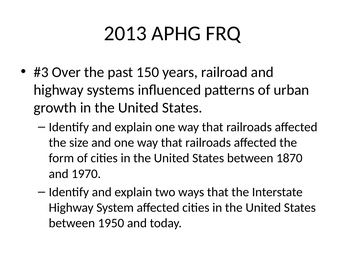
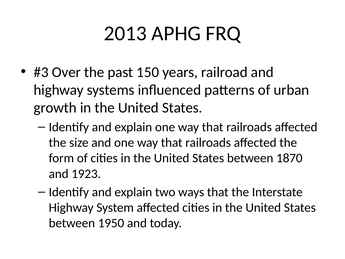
1970: 1970 -> 1923
